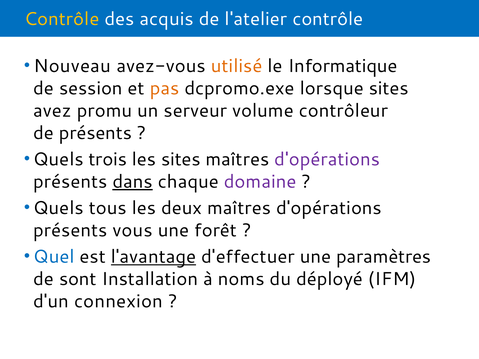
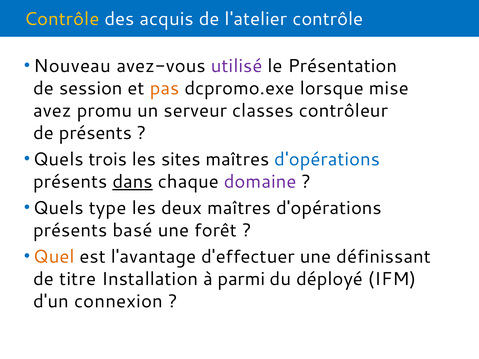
utilisé colour: orange -> purple
Informatique: Informatique -> Présentation
lorsque sites: sites -> mise
volume: volume -> classes
d'opérations at (327, 159) colour: purple -> blue
tous: tous -> type
vous: vous -> basé
Quel colour: blue -> orange
l'avantage underline: present -> none
paramètres: paramètres -> définissant
sont: sont -> titre
noms: noms -> parmi
